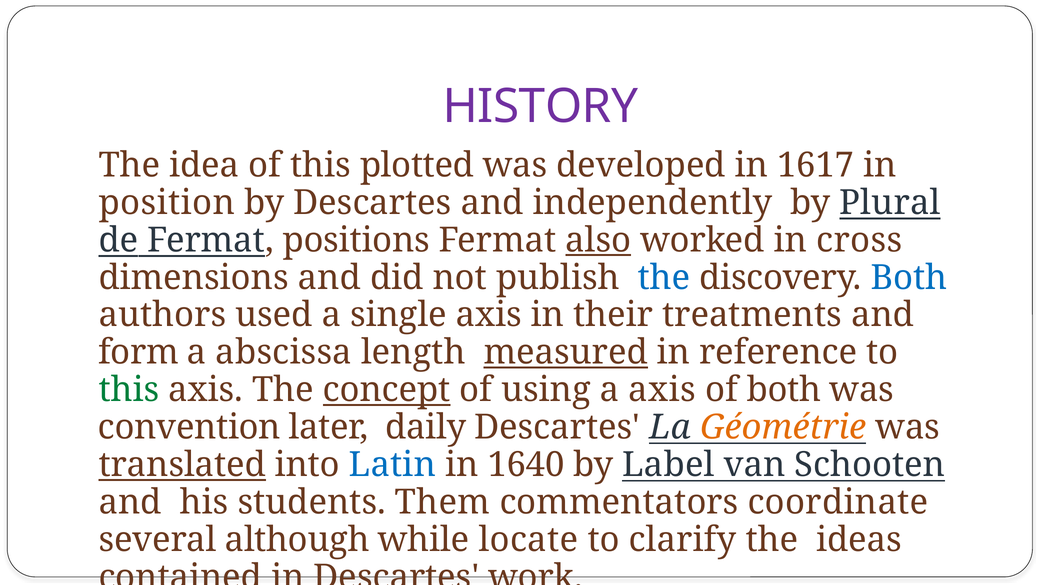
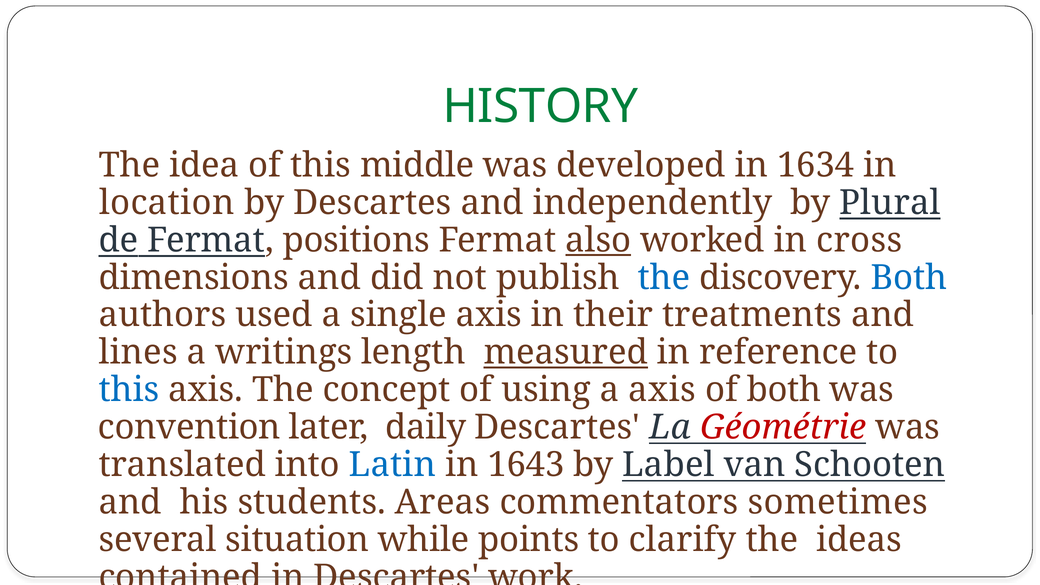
HISTORY colour: purple -> green
plotted: plotted -> middle
1617: 1617 -> 1634
position: position -> location
form: form -> lines
abscissa: abscissa -> writings
this at (129, 390) colour: green -> blue
concept underline: present -> none
Géométrie colour: orange -> red
translated underline: present -> none
1640: 1640 -> 1643
Them: Them -> Areas
coordinate: coordinate -> sometimes
although: although -> situation
locate: locate -> points
